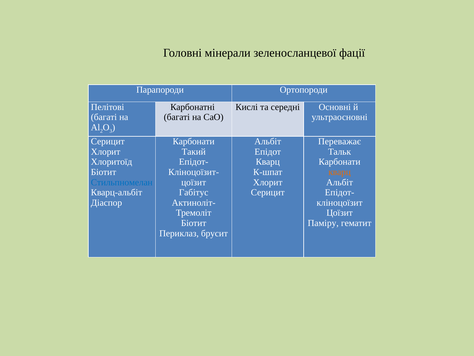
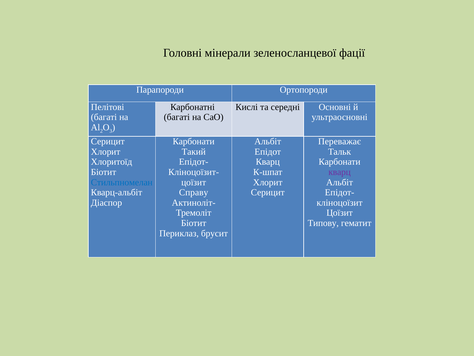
кварц at (340, 172) colour: orange -> purple
Габітус: Габітус -> Справу
Паміру: Паміру -> Типову
